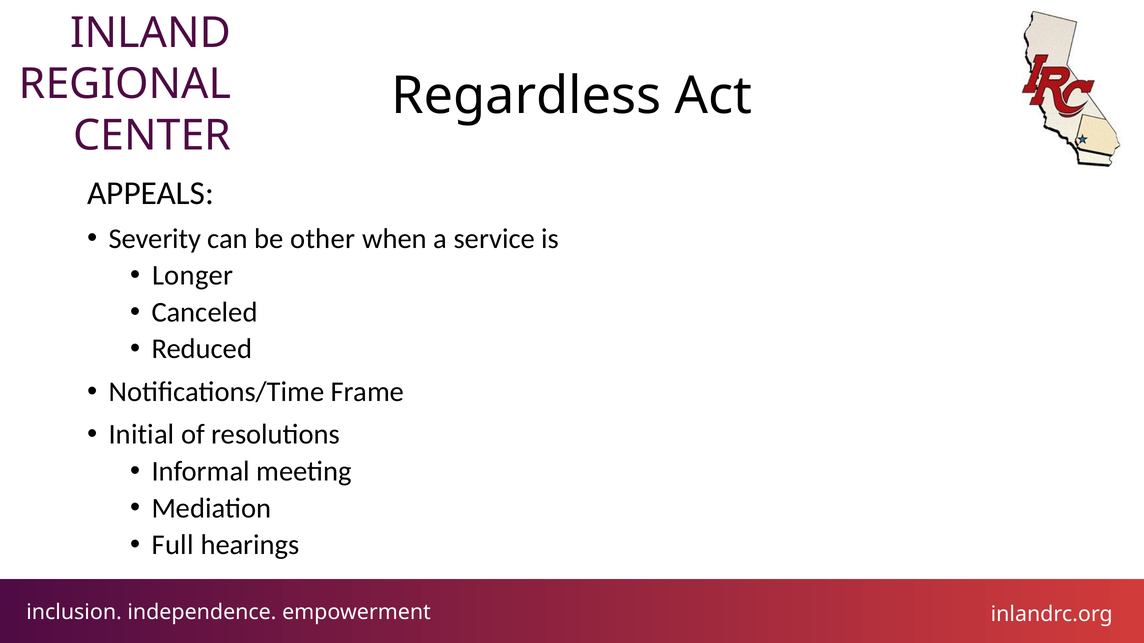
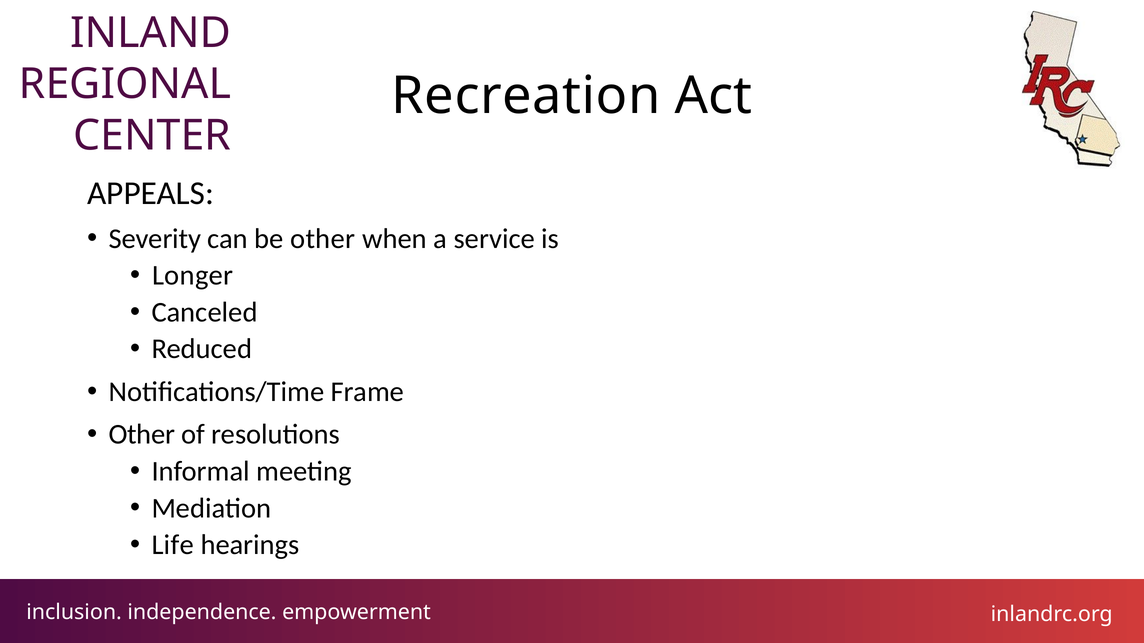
Regardless: Regardless -> Recreation
Initial at (142, 435): Initial -> Other
Full: Full -> Life
